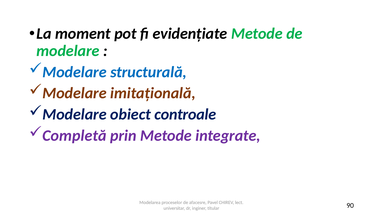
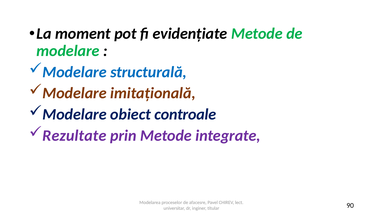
Completă: Completă -> Rezultate
